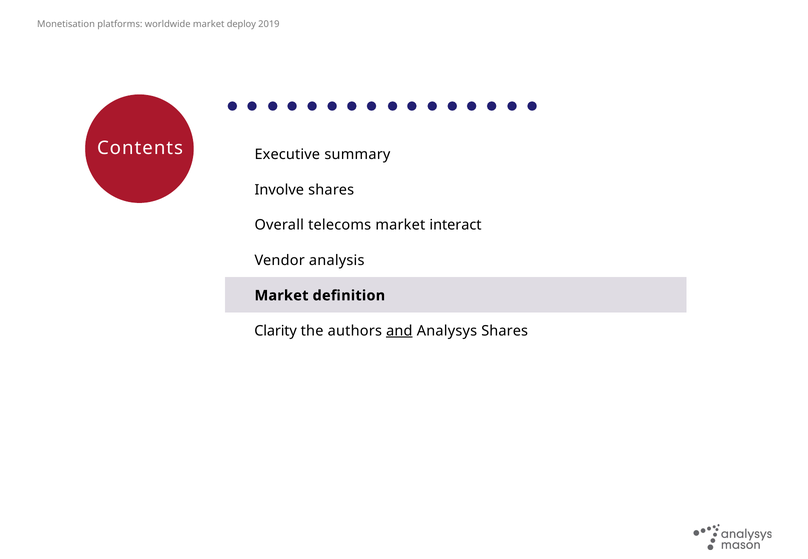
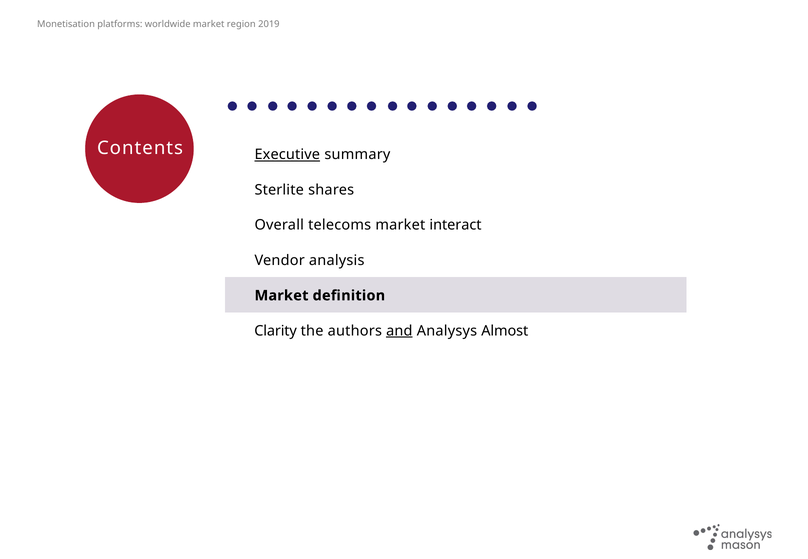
deploy: deploy -> region
Executive underline: none -> present
Involve: Involve -> Sterlite
Analysys Shares: Shares -> Almost
